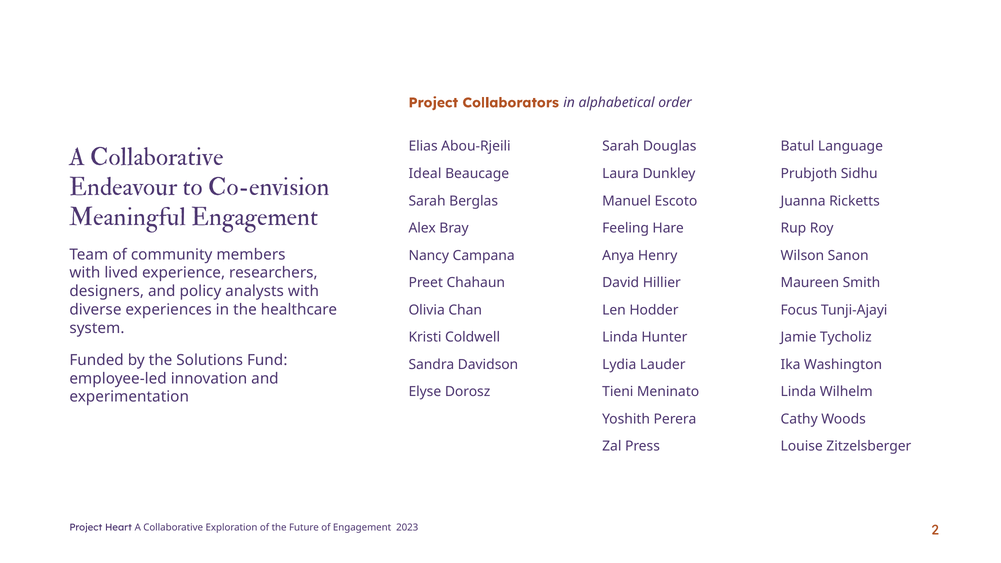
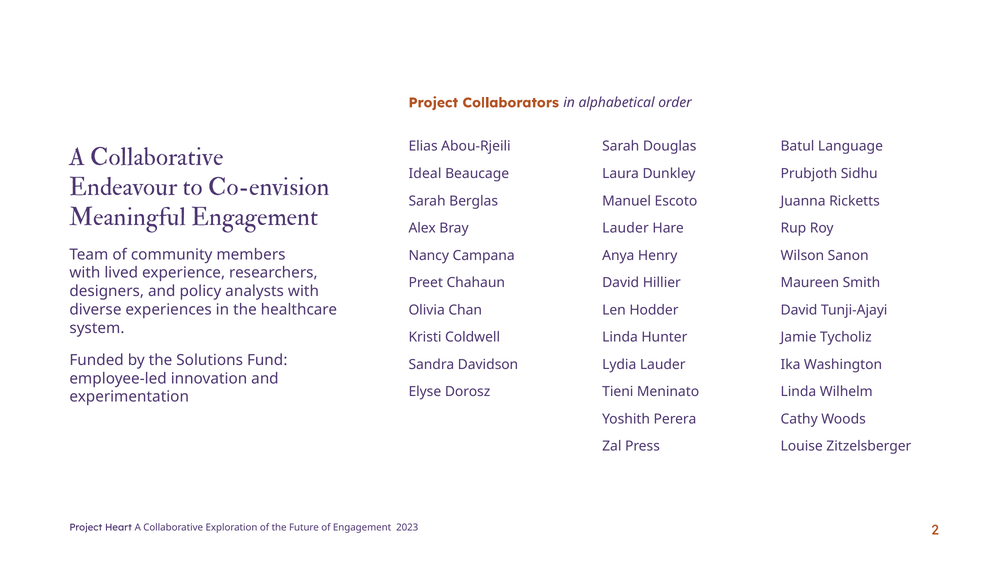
Feeling at (626, 228): Feeling -> Lauder
Focus at (799, 310): Focus -> David
